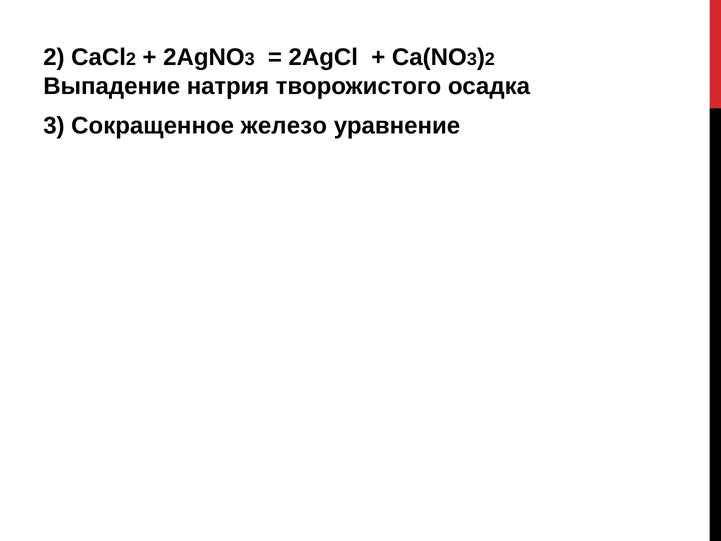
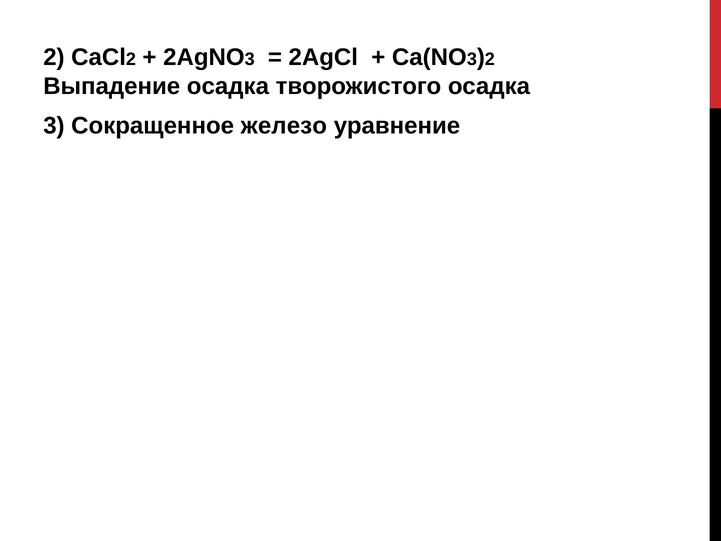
Выпадение натрия: натрия -> осадка
